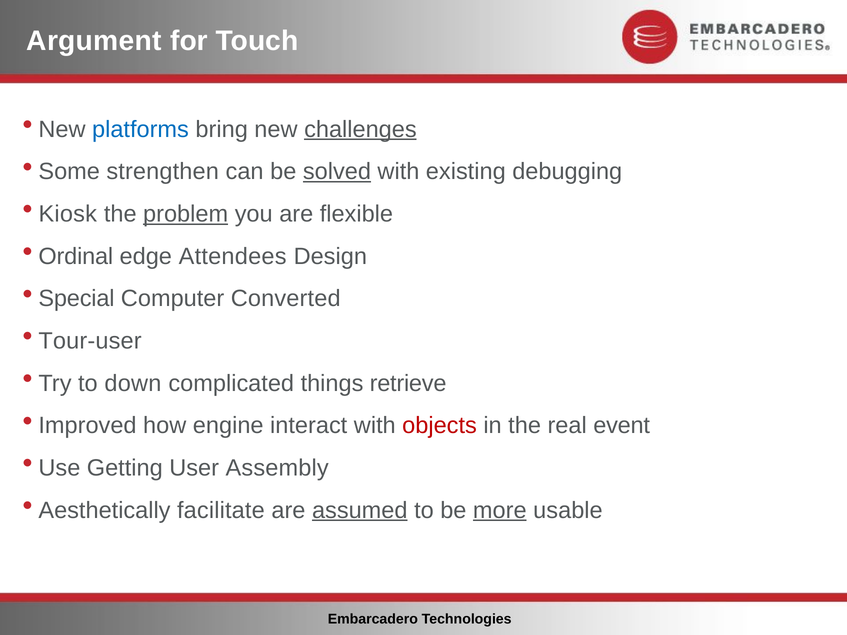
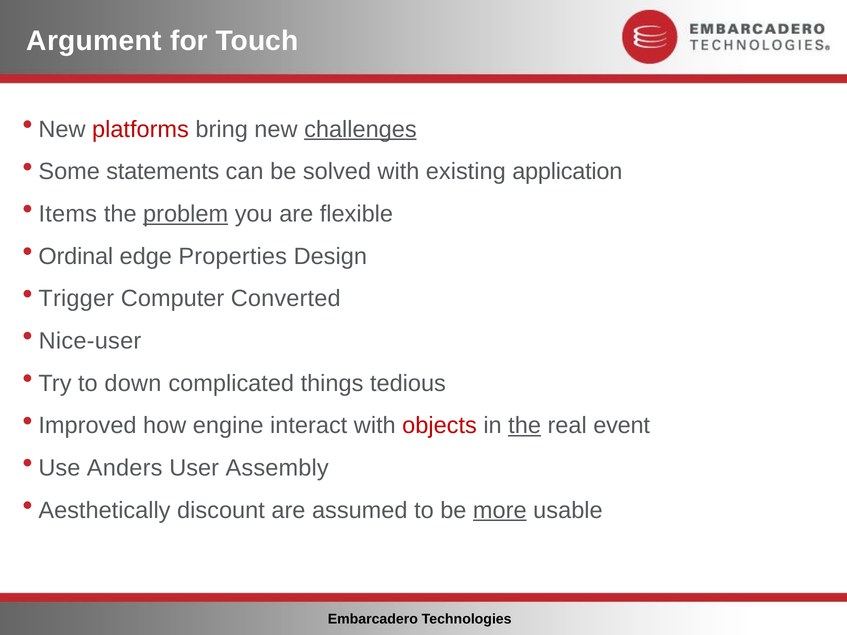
platforms colour: blue -> red
strengthen: strengthen -> statements
solved underline: present -> none
debugging: debugging -> application
Kiosk: Kiosk -> Items
Attendees: Attendees -> Properties
Special: Special -> Trigger
Tour-user: Tour-user -> Nice-user
retrieve: retrieve -> tedious
the at (525, 426) underline: none -> present
Getting: Getting -> Anders
facilitate: facilitate -> discount
assumed underline: present -> none
